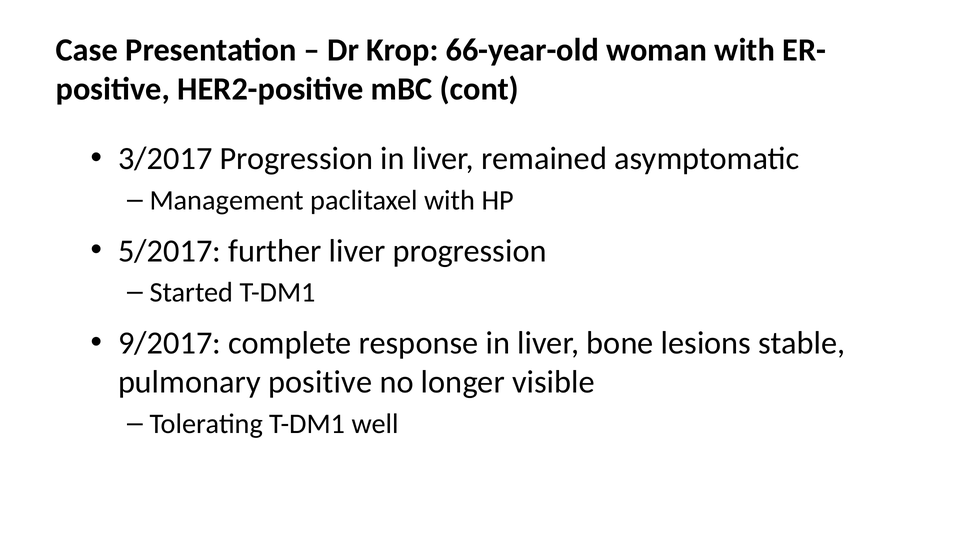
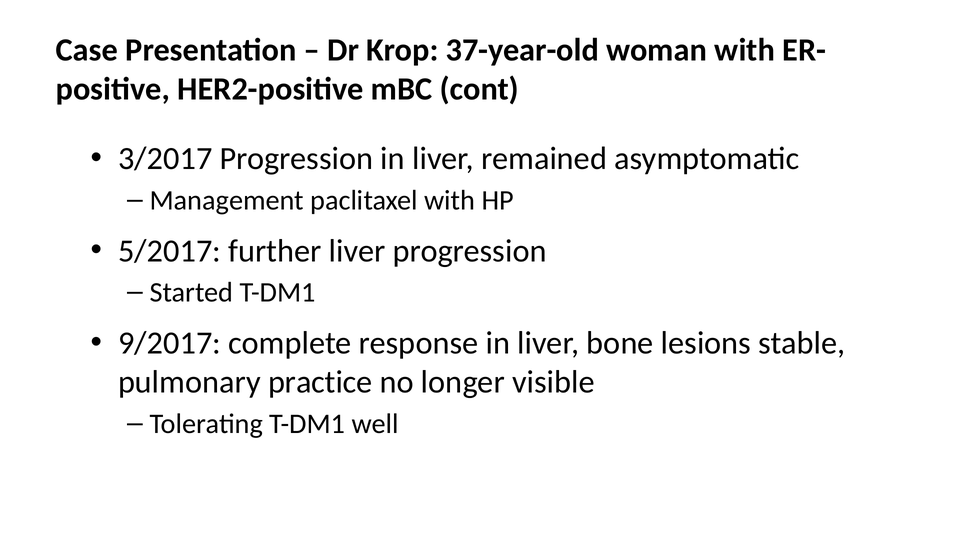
66-year-old: 66-year-old -> 37-year-old
pulmonary positive: positive -> practice
